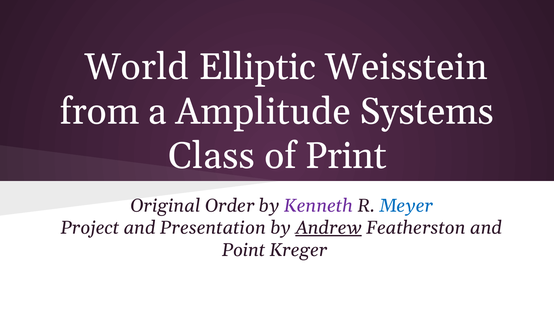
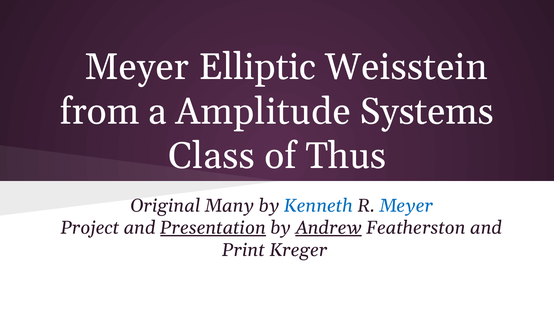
World at (137, 67): World -> Meyer
Print: Print -> Thus
Order: Order -> Many
Kenneth colour: purple -> blue
Presentation underline: none -> present
Point: Point -> Print
